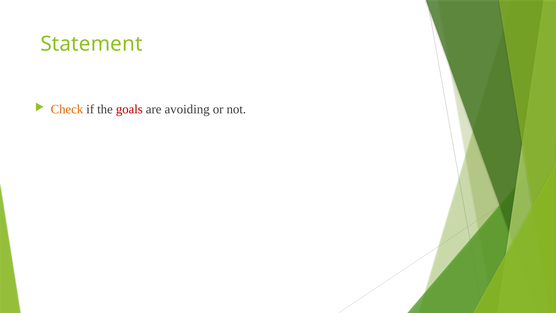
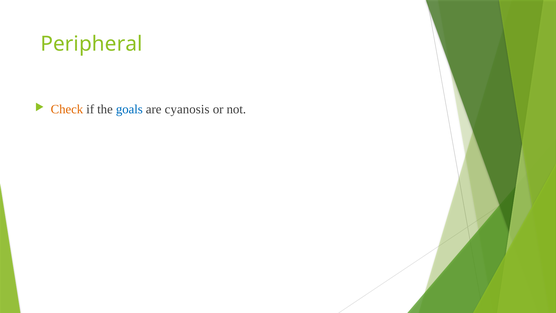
Statement: Statement -> Peripheral
goals colour: red -> blue
avoiding: avoiding -> cyanosis
